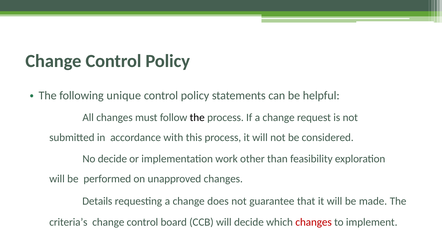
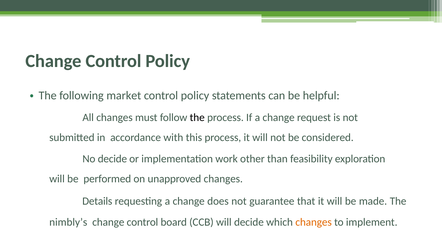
unique: unique -> market
criteria’s: criteria’s -> nimbly’s
changes at (314, 222) colour: red -> orange
